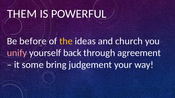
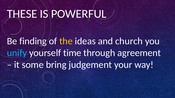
THEM: THEM -> THESE
before: before -> finding
unify colour: pink -> light blue
back: back -> time
